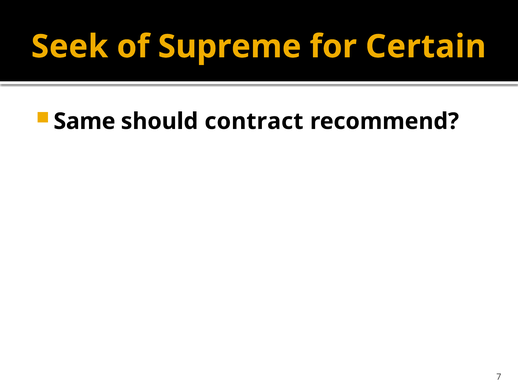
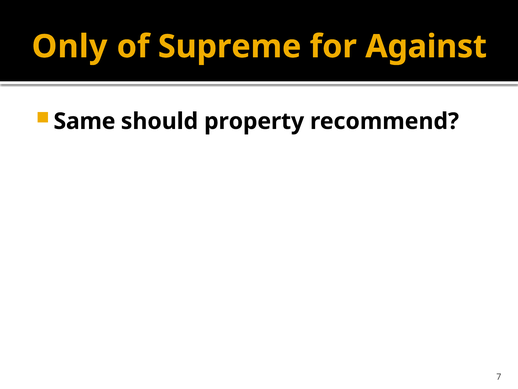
Seek: Seek -> Only
Certain: Certain -> Against
contract: contract -> property
